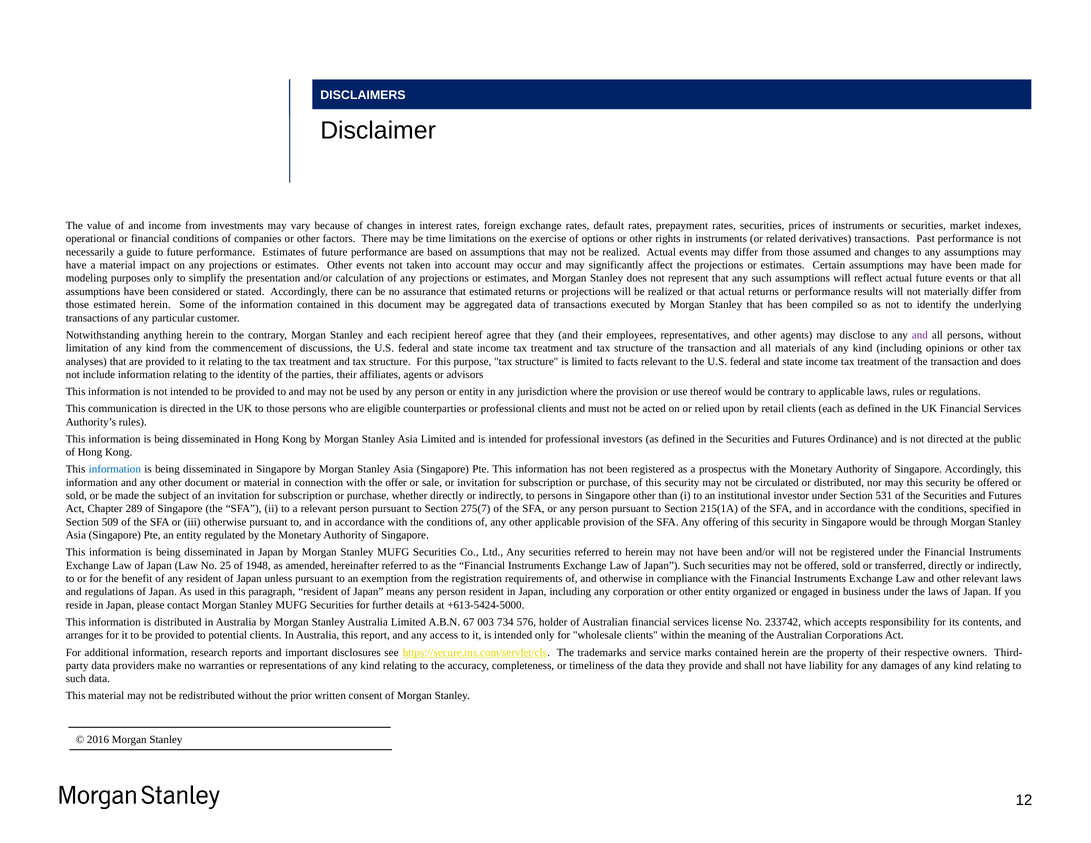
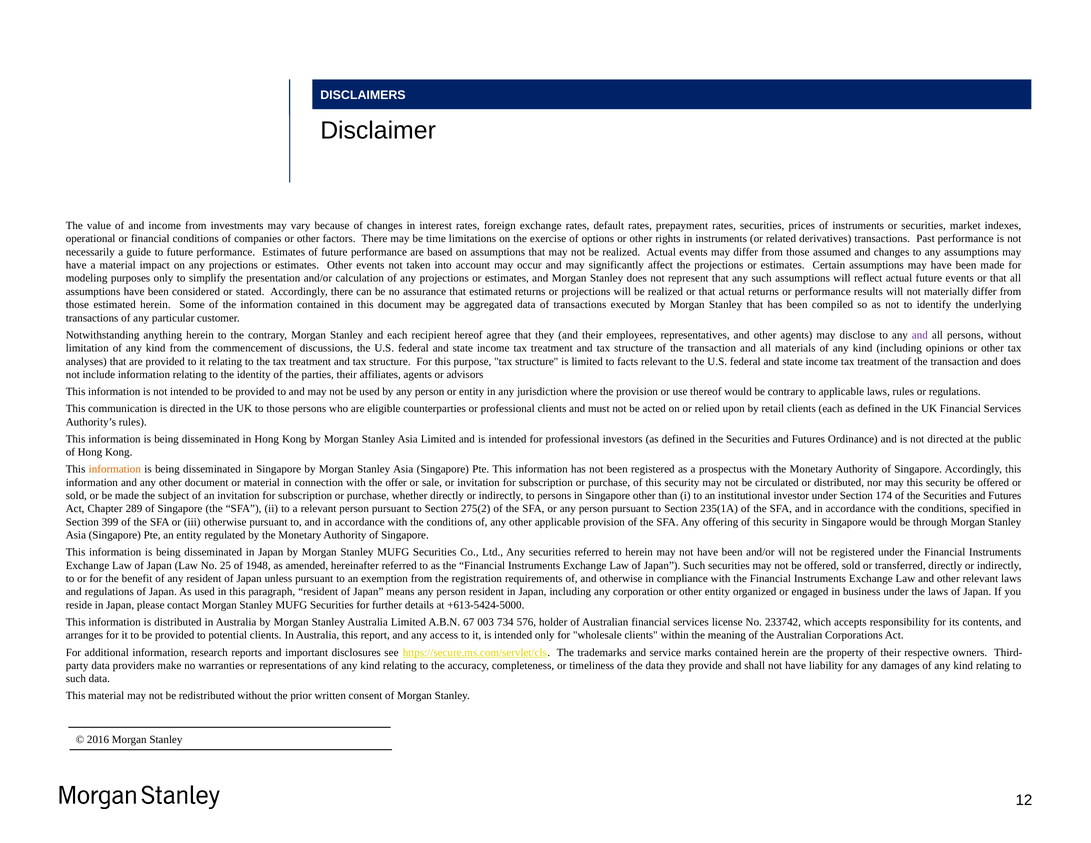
information at (115, 469) colour: blue -> orange
531: 531 -> 174
275(7: 275(7 -> 275(2
215(1A: 215(1A -> 235(1A
509: 509 -> 399
